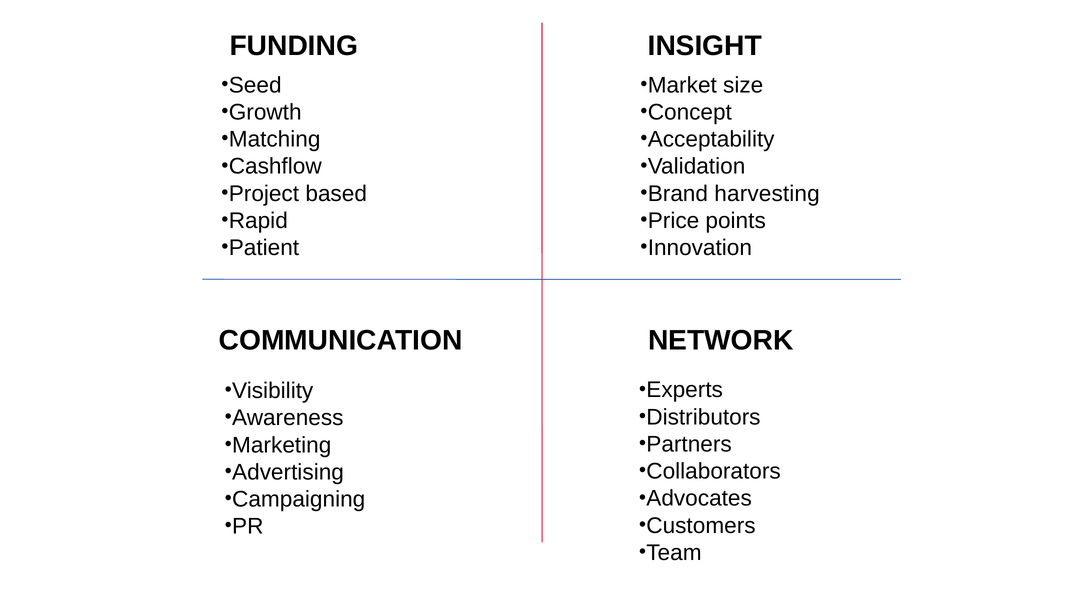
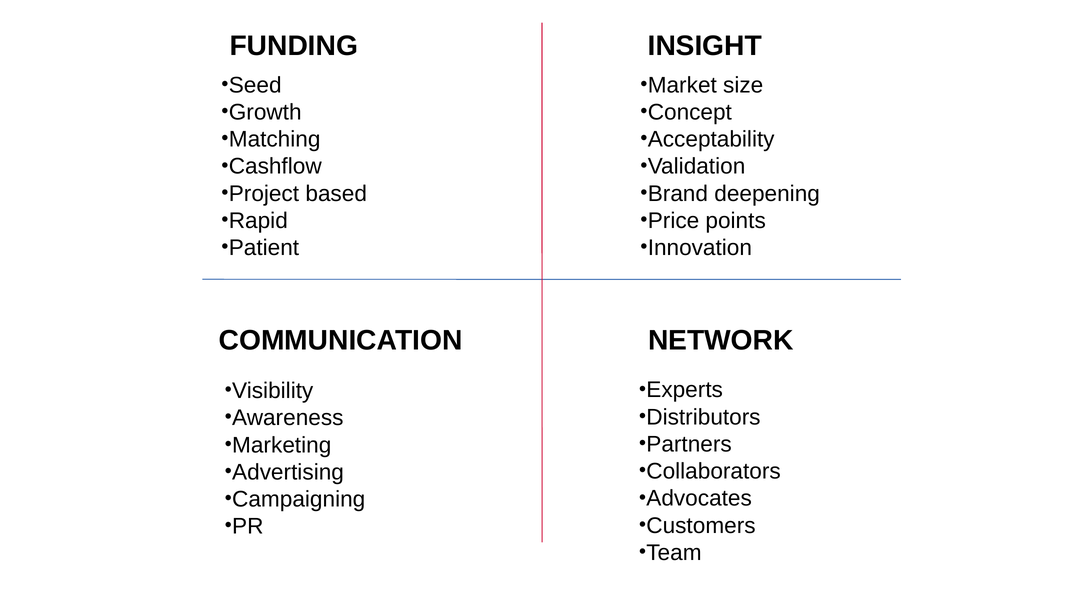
harvesting: harvesting -> deepening
